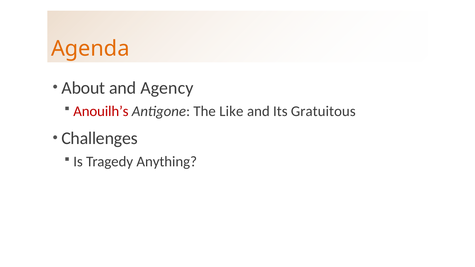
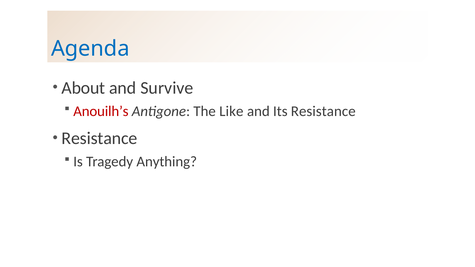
Agenda colour: orange -> blue
Agency: Agency -> Survive
Its Gratuitous: Gratuitous -> Resistance
Challenges at (100, 139): Challenges -> Resistance
